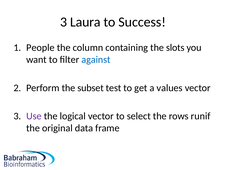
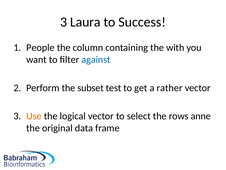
slots: slots -> with
values: values -> rather
Use colour: purple -> orange
runif: runif -> anne
